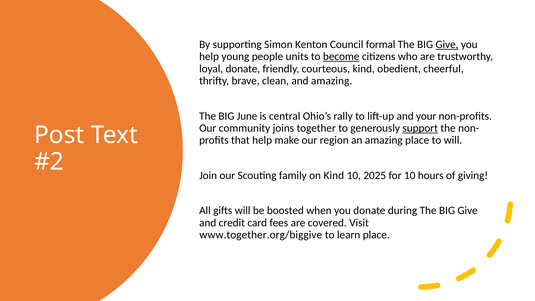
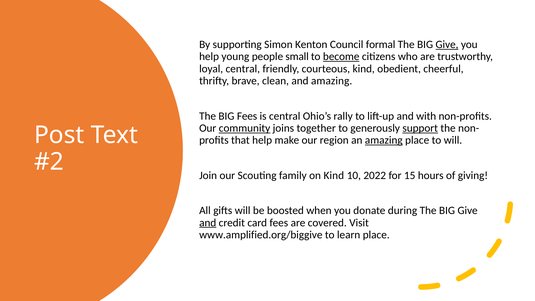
units: units -> small
loyal donate: donate -> central
BIG June: June -> Fees
your: your -> with
community underline: none -> present
amazing at (384, 140) underline: none -> present
2025: 2025 -> 2022
for 10: 10 -> 15
and at (208, 223) underline: none -> present
www.together.org/biggive: www.together.org/biggive -> www.amplified.org/biggive
